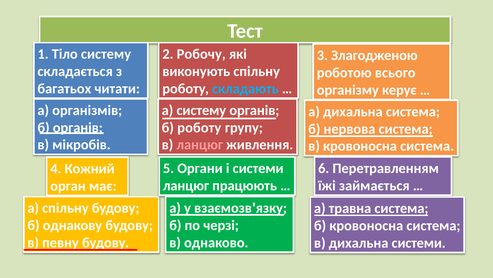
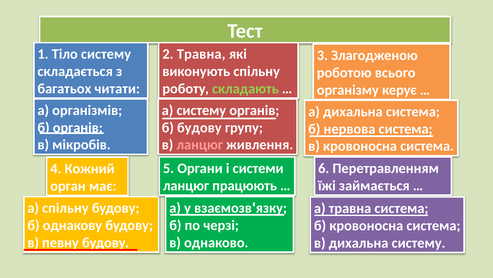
2 Робочу: Робочу -> Травна
складають colour: light blue -> light green
б роботу: роботу -> будову
дихальна системи: системи -> систему
